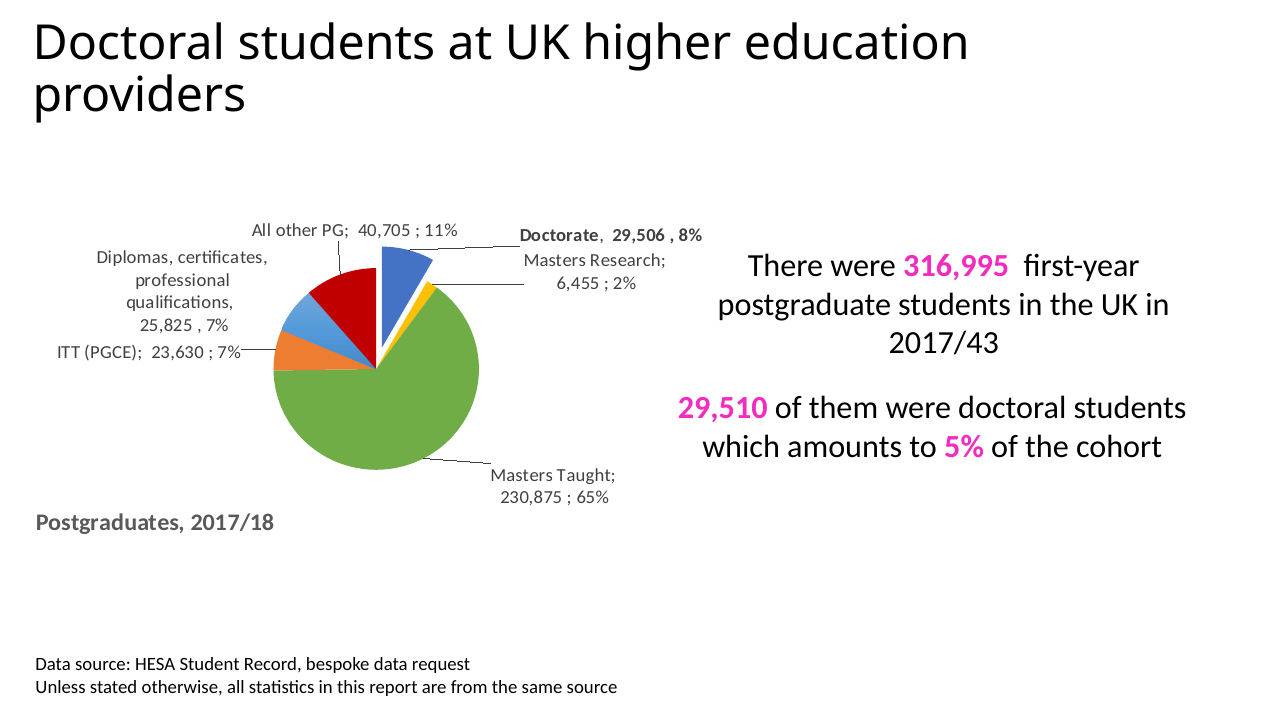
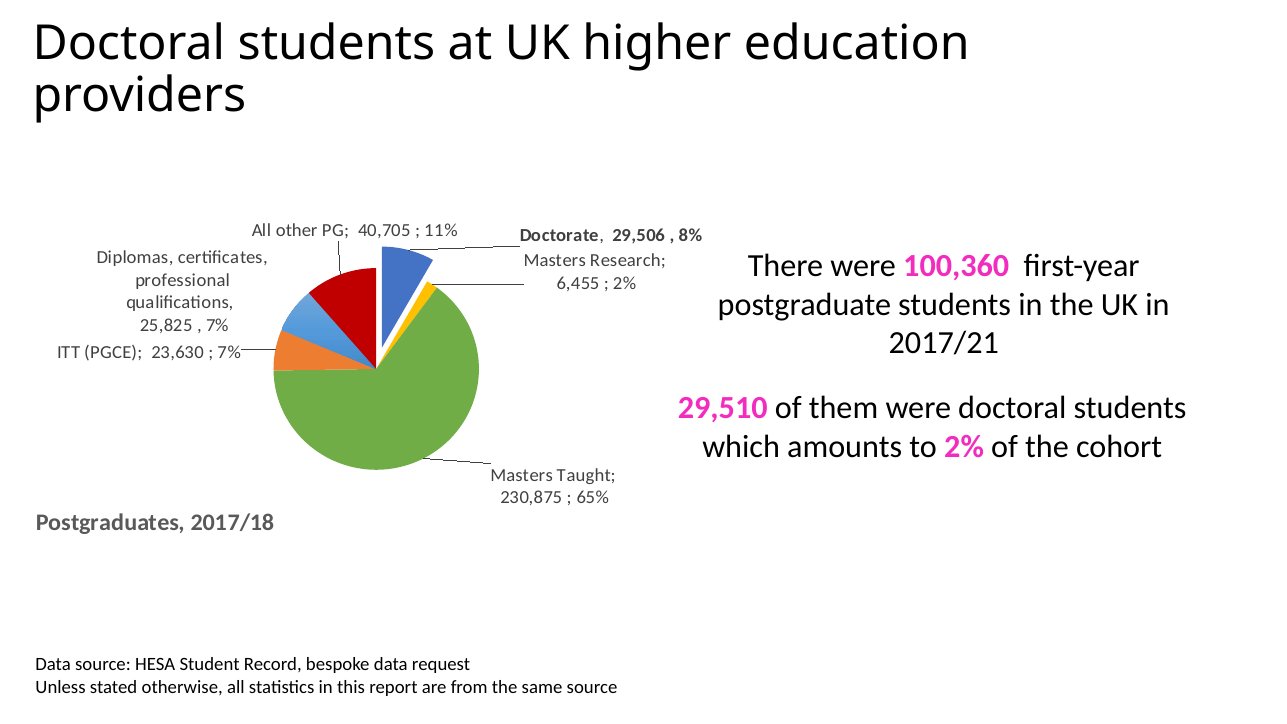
316,995: 316,995 -> 100,360
2017/43: 2017/43 -> 2017/21
to 5%: 5% -> 2%
